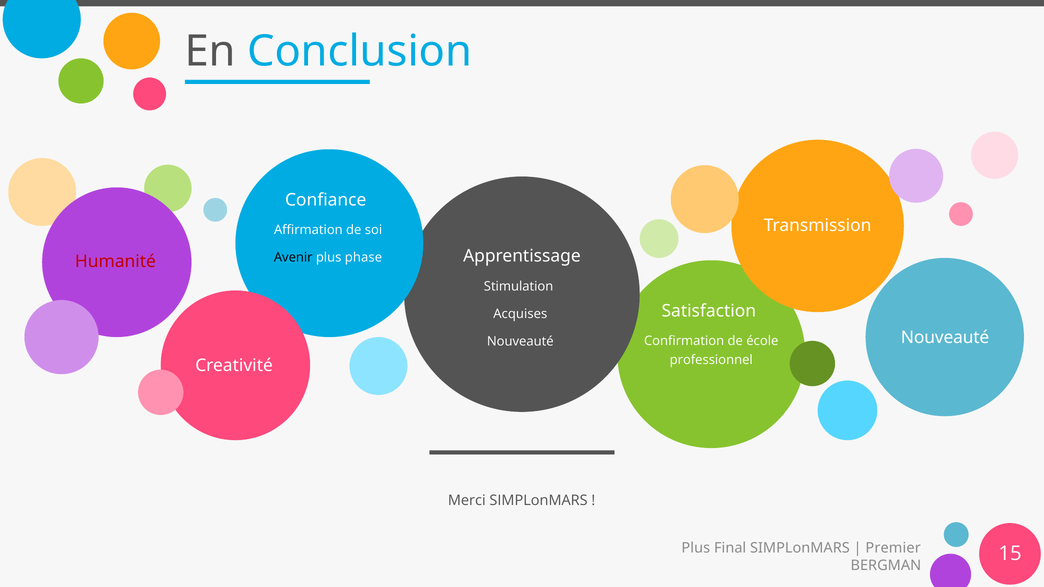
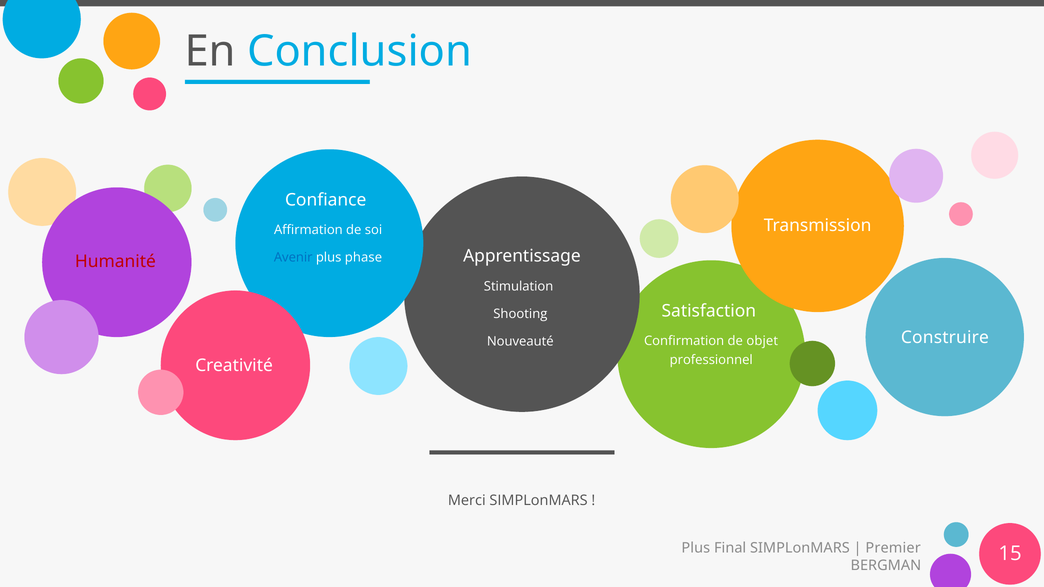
Avenir colour: black -> blue
Acquises: Acquises -> Shooting
Nouveauté at (945, 338): Nouveauté -> Construire
école: école -> objet
